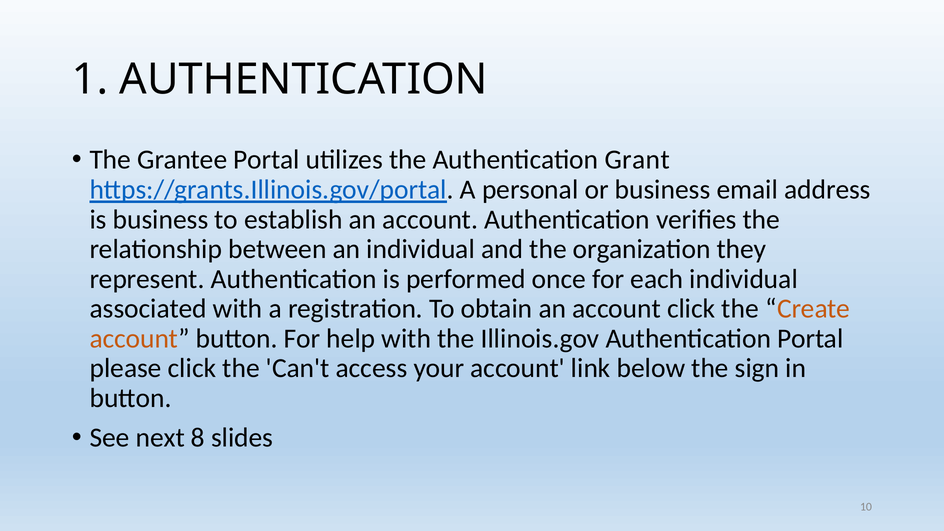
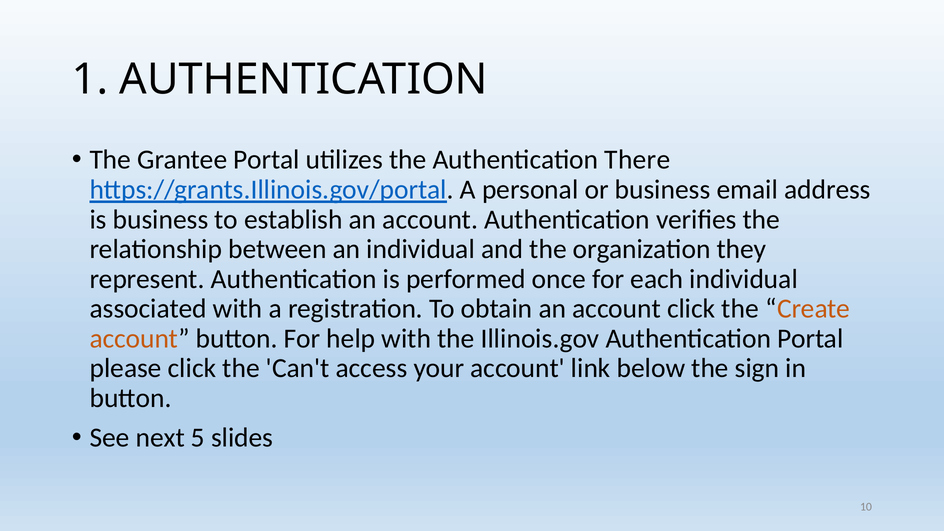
Grant: Grant -> There
8: 8 -> 5
